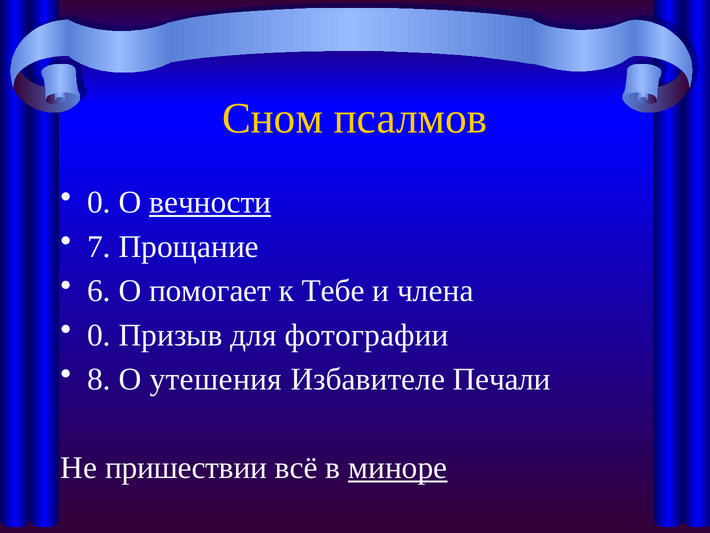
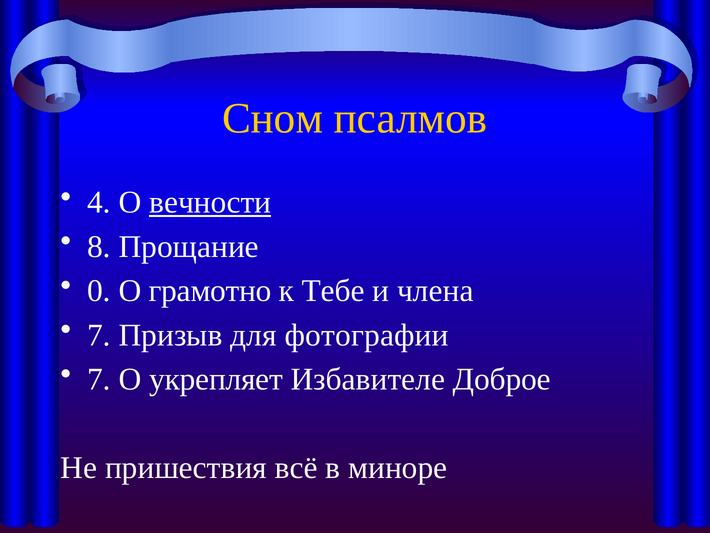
0 at (99, 202): 0 -> 4
7: 7 -> 8
6: 6 -> 0
помогает: помогает -> грамотно
0 at (99, 335): 0 -> 7
8 at (99, 379): 8 -> 7
утешения: утешения -> укрепляет
Печали: Печали -> Доброе
пришествии: пришествии -> пришествия
миноре underline: present -> none
